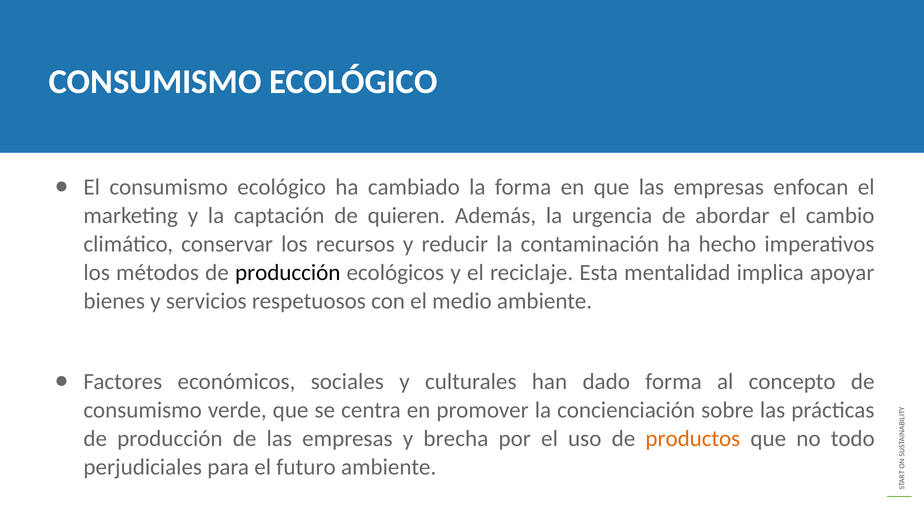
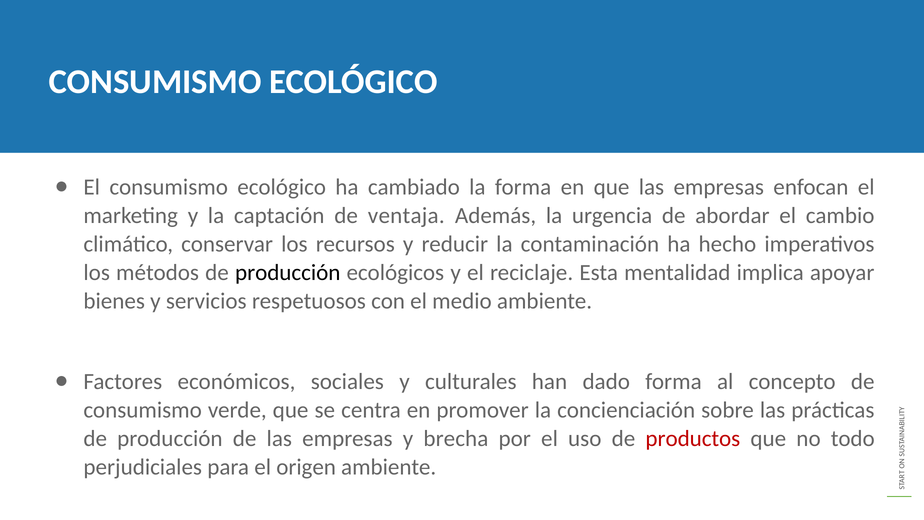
quieren: quieren -> ventaja
productos colour: orange -> red
futuro: futuro -> origen
